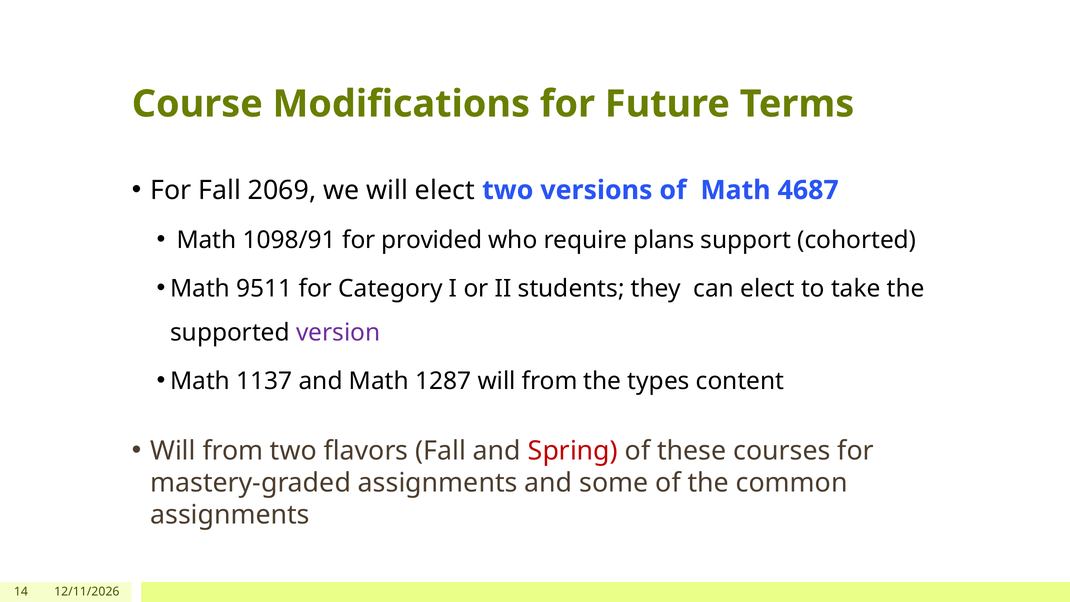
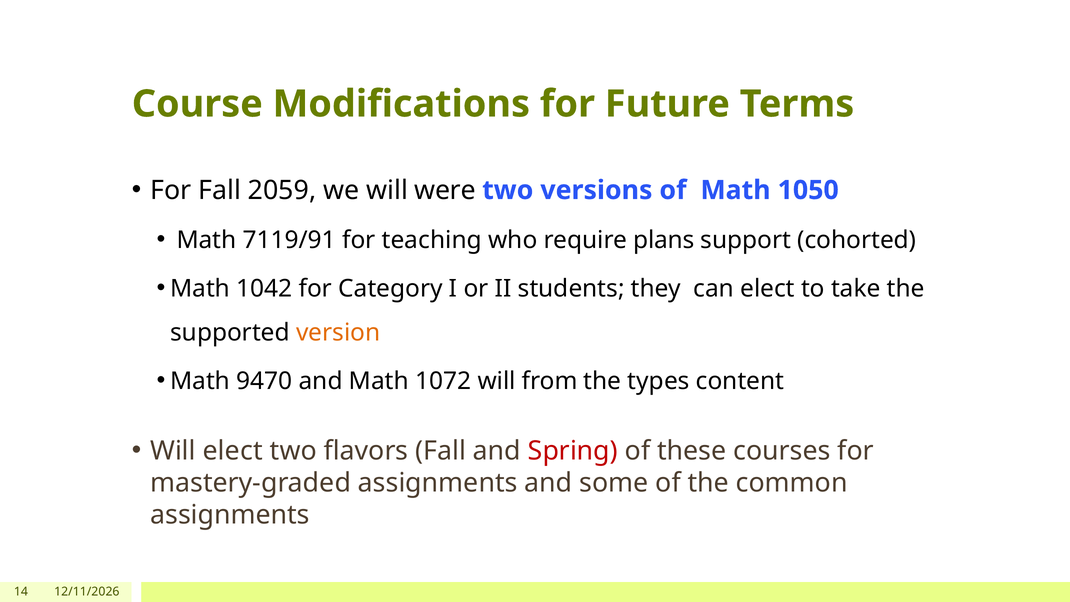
2069: 2069 -> 2059
will elect: elect -> were
4687: 4687 -> 1050
1098/91: 1098/91 -> 7119/91
provided: provided -> teaching
9511: 9511 -> 1042
version colour: purple -> orange
1137: 1137 -> 9470
1287: 1287 -> 1072
from at (233, 451): from -> elect
